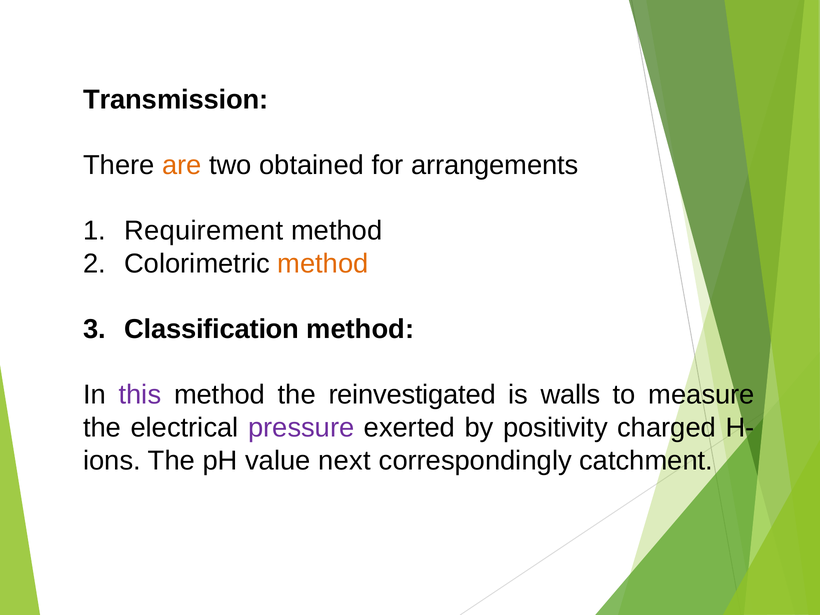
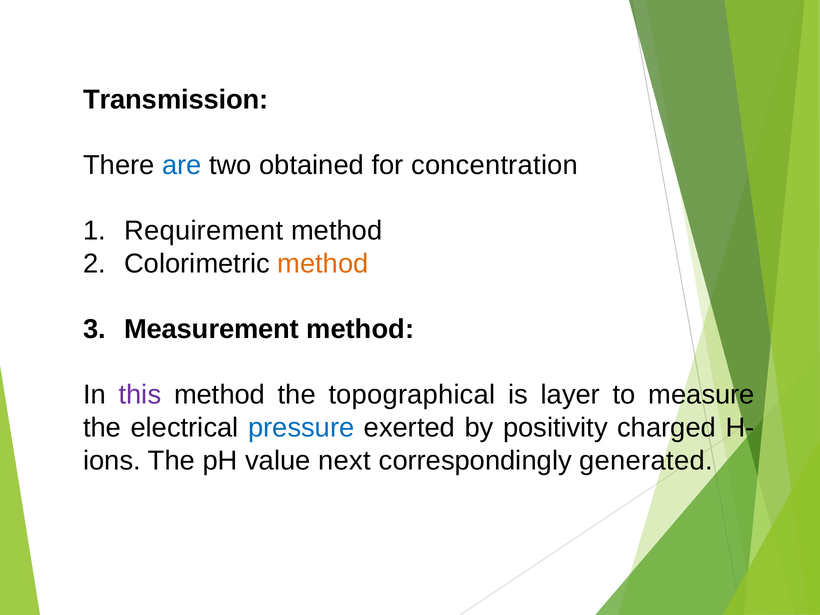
are colour: orange -> blue
arrangements: arrangements -> concentration
Classification: Classification -> Measurement
reinvestigated: reinvestigated -> topographical
walls: walls -> layer
pressure colour: purple -> blue
catchment: catchment -> generated
